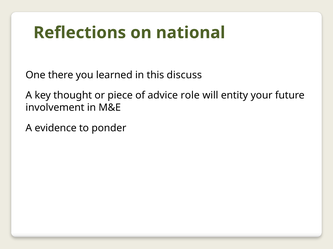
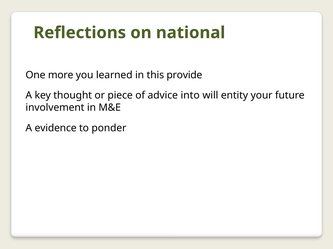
there: there -> more
discuss: discuss -> provide
role: role -> into
